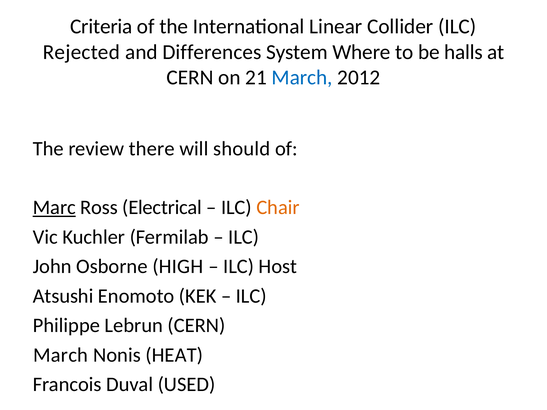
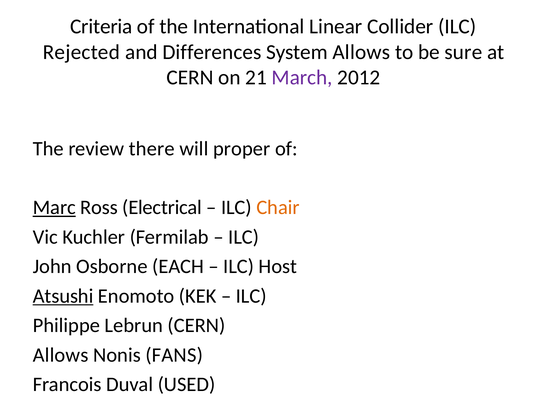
System Where: Where -> Allows
halls: halls -> sure
March at (302, 78) colour: blue -> purple
should: should -> proper
HIGH: HIGH -> EACH
Atsushi underline: none -> present
March at (61, 355): March -> Allows
HEAT: HEAT -> FANS
